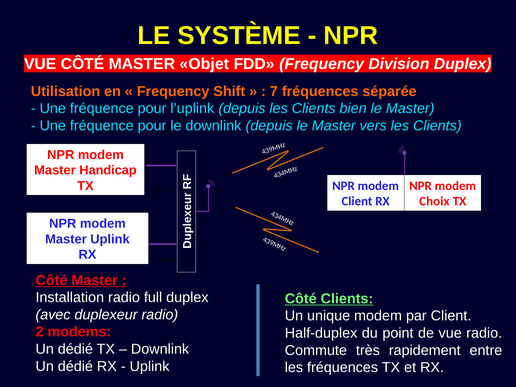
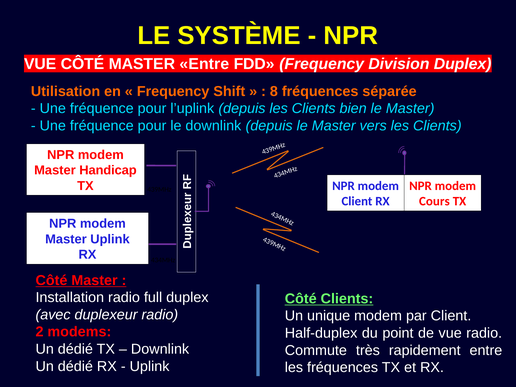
MASTER Objet: Objet -> Entre
7: 7 -> 8
Choix: Choix -> Cours
